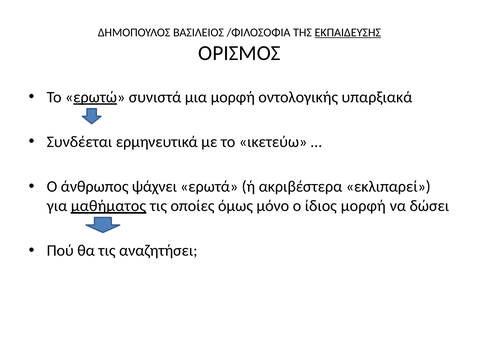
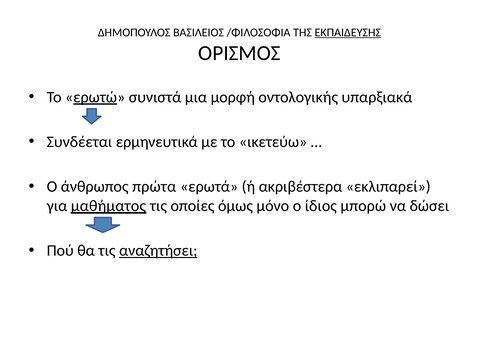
ψάχνει: ψάχνει -> πρώτα
ίδιος μορφή: μορφή -> μπορώ
αναζητήσει underline: none -> present
